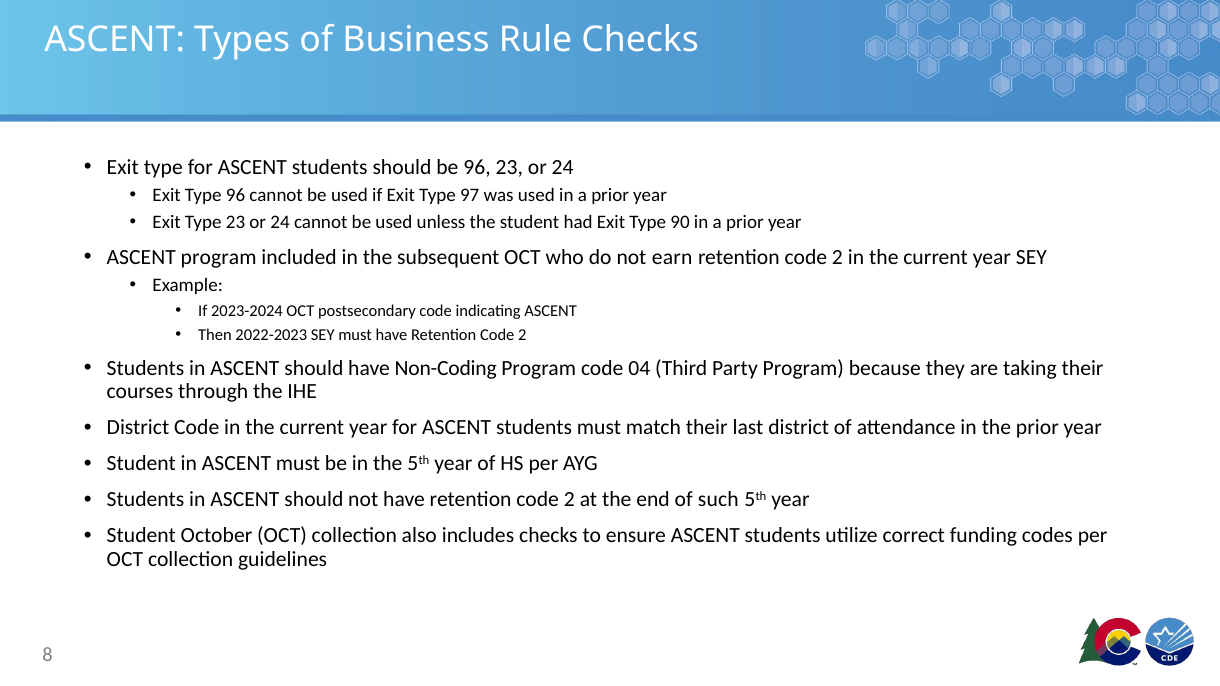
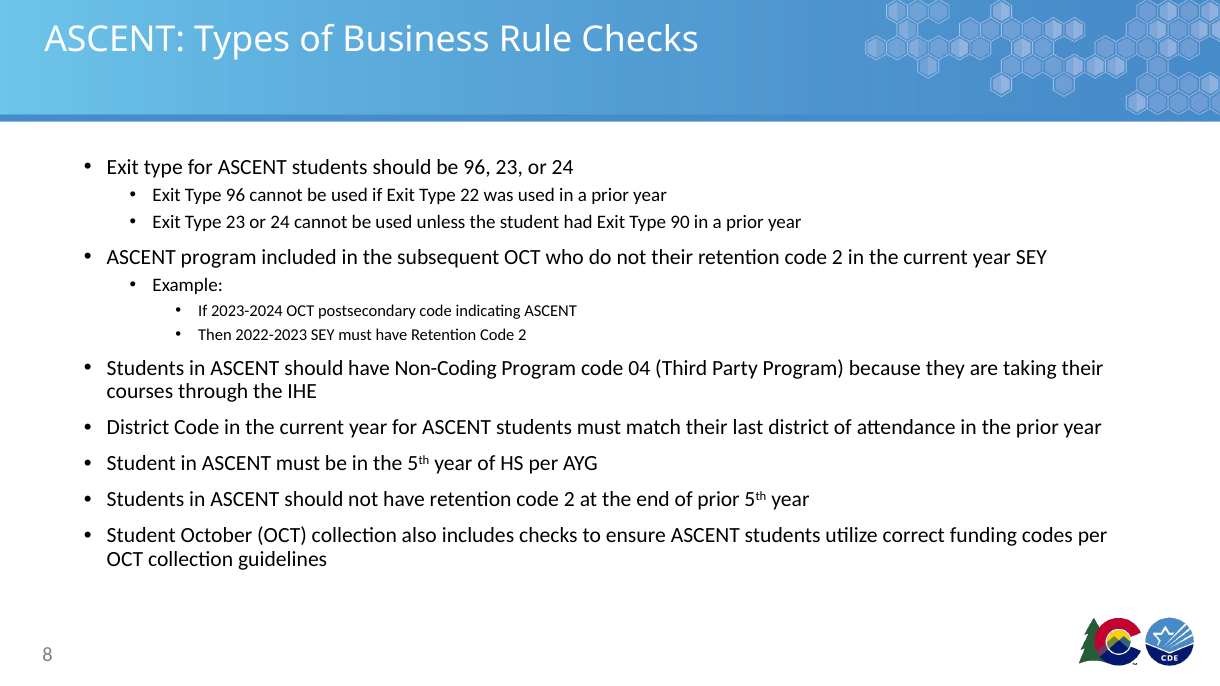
97: 97 -> 22
not earn: earn -> their
of such: such -> prior
